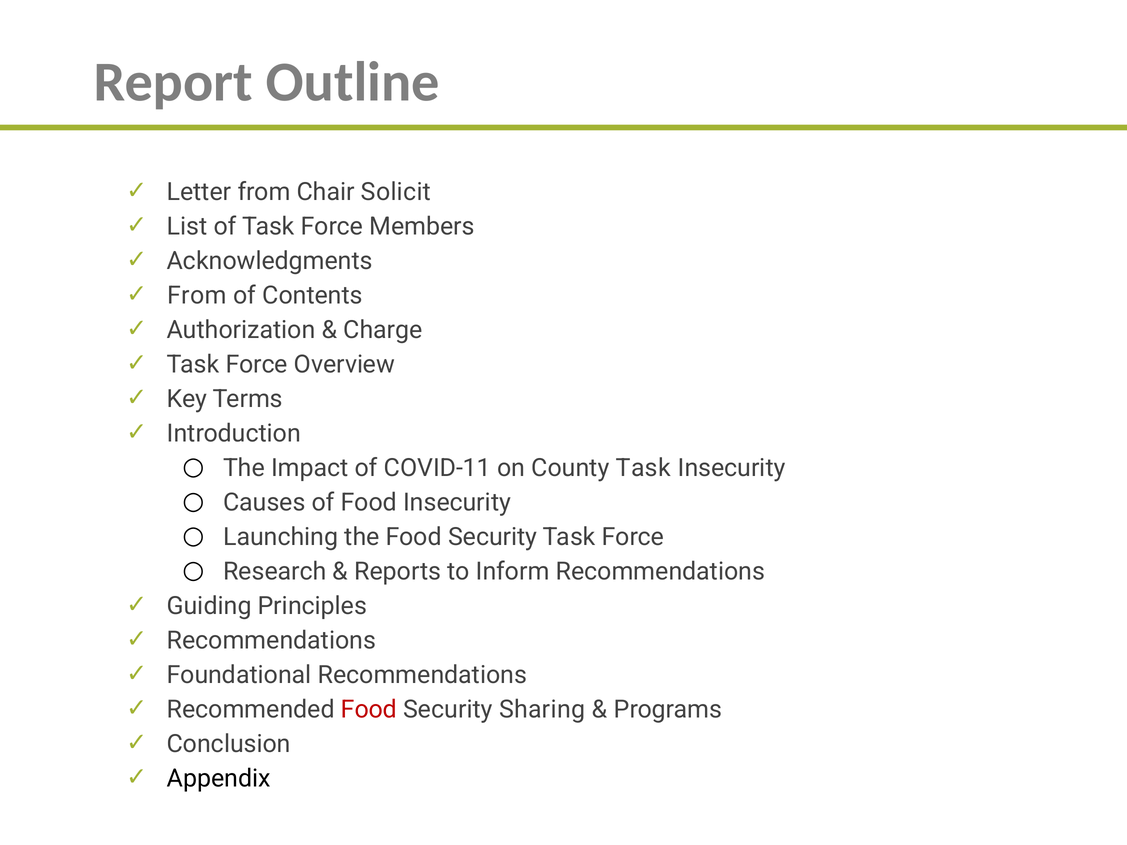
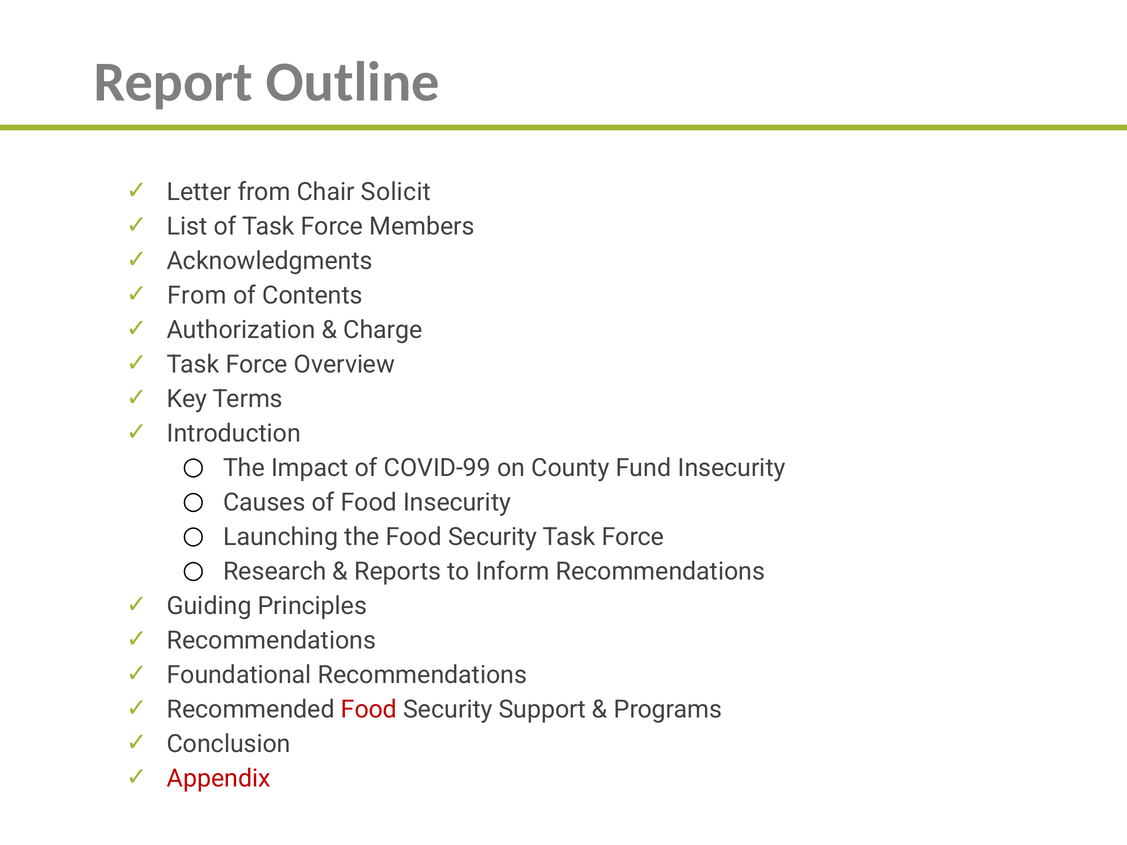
COVID-11: COVID-11 -> COVID-99
County Task: Task -> Fund
Sharing: Sharing -> Support
Appendix colour: black -> red
